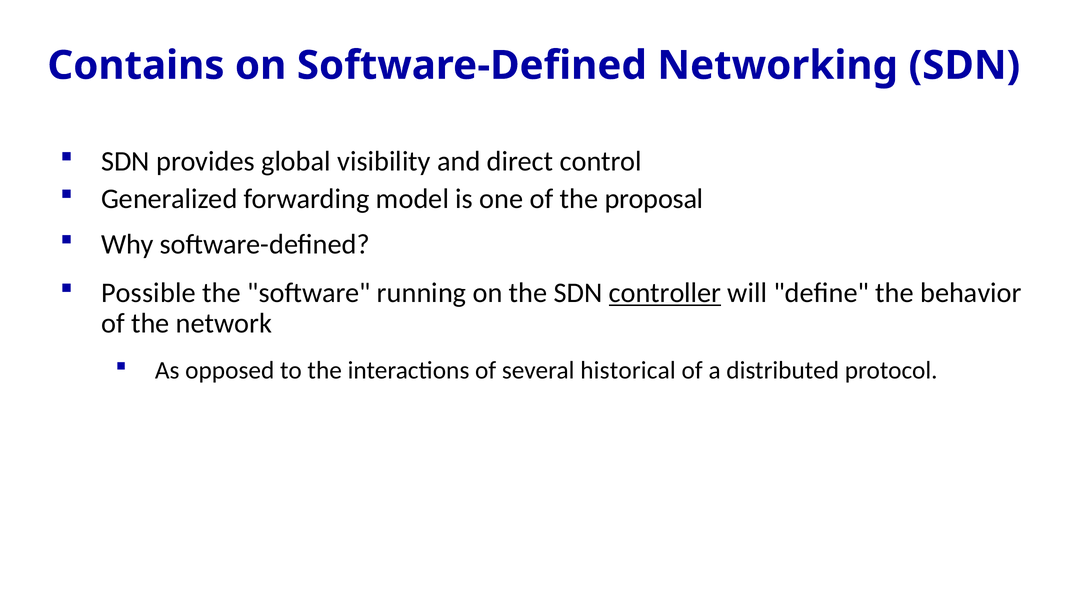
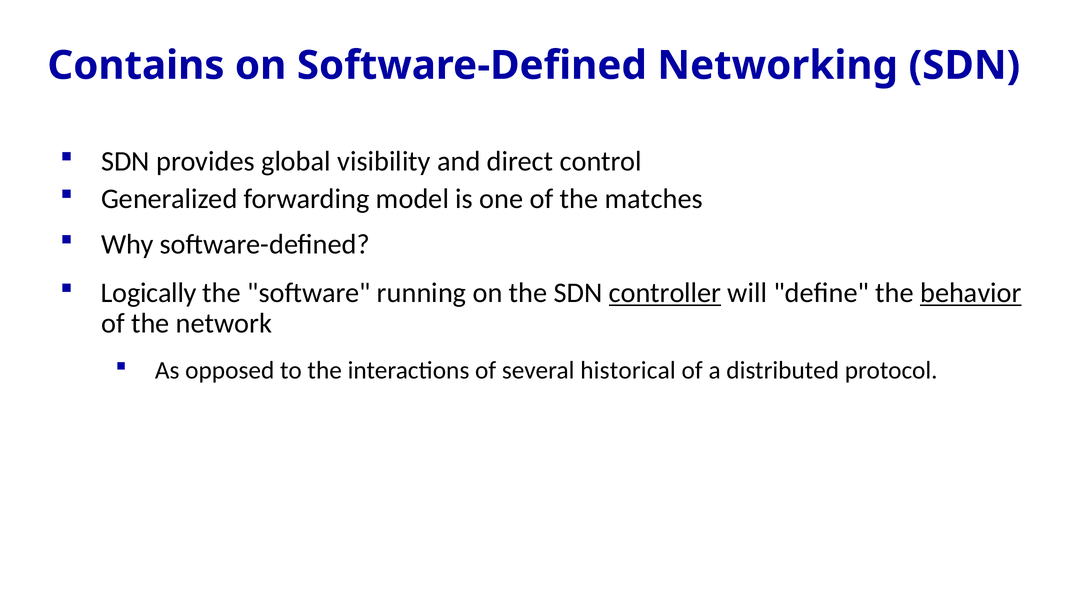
proposal: proposal -> matches
Possible: Possible -> Logically
behavior underline: none -> present
